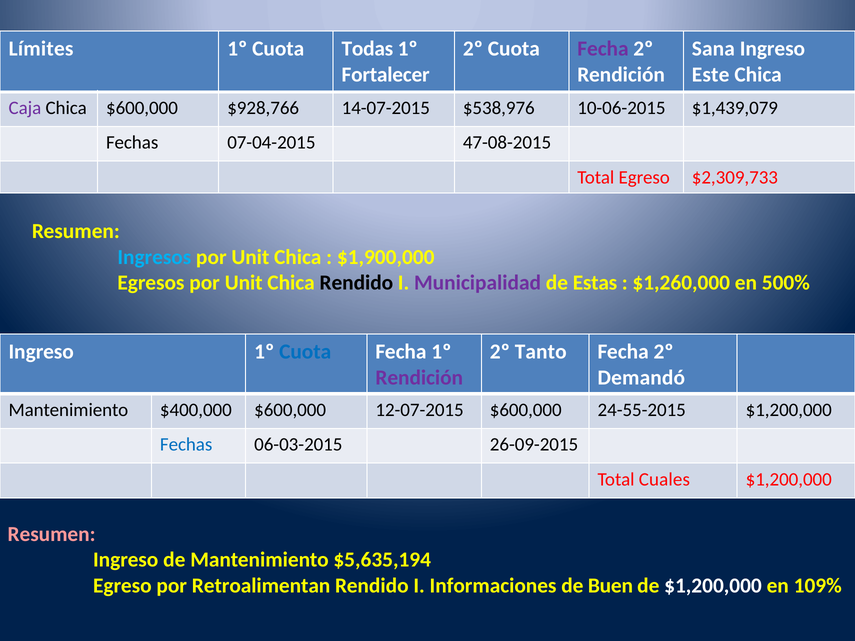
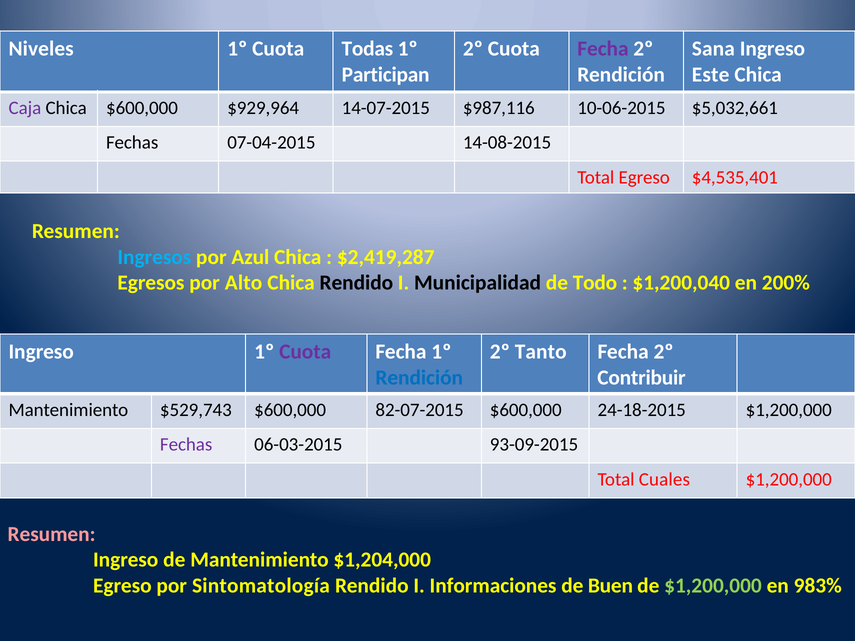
Límites: Límites -> Niveles
Fortalecer: Fortalecer -> Participan
$928,766: $928,766 -> $929,964
$538,976: $538,976 -> $987,116
$1,439,079: $1,439,079 -> $5,032,661
47-08-2015: 47-08-2015 -> 14-08-2015
$2,309,733: $2,309,733 -> $4,535,401
Unit at (250, 257): Unit -> Azul
$1,900,000: $1,900,000 -> $2,419,287
Egresos por Unit: Unit -> Alto
Municipalidad colour: purple -> black
Estas: Estas -> Todo
$1,260,000: $1,260,000 -> $1,200,040
500%: 500% -> 200%
Cuota at (305, 352) colour: blue -> purple
Rendición at (419, 378) colour: purple -> blue
Demandó: Demandó -> Contribuir
$400,000: $400,000 -> $529,743
12-07-2015: 12-07-2015 -> 82-07-2015
24-55-2015: 24-55-2015 -> 24-18-2015
Fechas at (186, 445) colour: blue -> purple
26-09-2015: 26-09-2015 -> 93-09-2015
$5,635,194: $5,635,194 -> $1,204,000
Retroalimentan: Retroalimentan -> Sintomatología
$1,200,000 at (713, 586) colour: white -> light green
109%: 109% -> 983%
